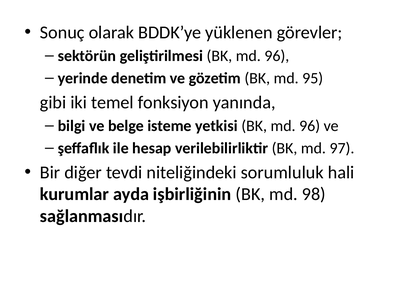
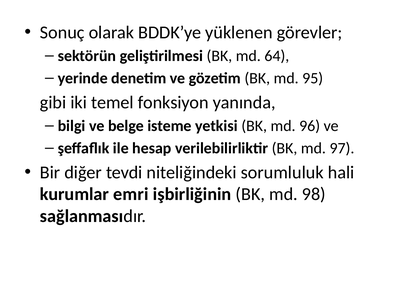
geliştirilmesi BK md 96: 96 -> 64
ayda: ayda -> emri
